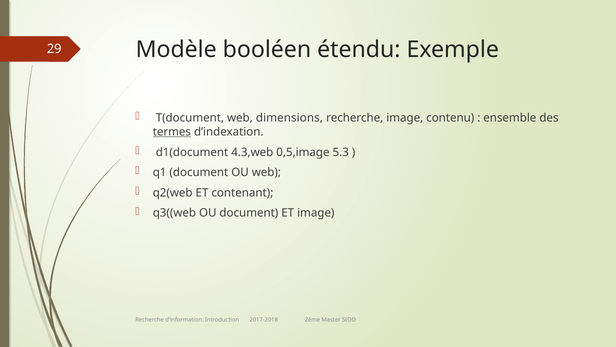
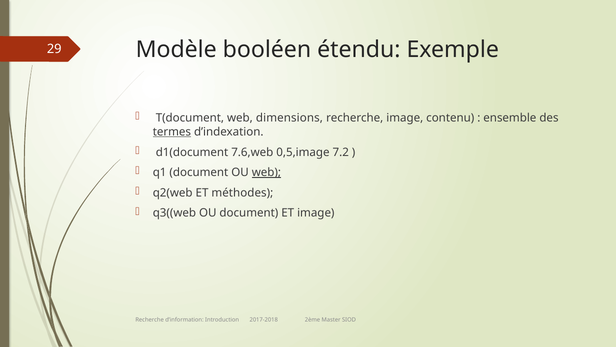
4.3,web: 4.3,web -> 7.6,web
5.3: 5.3 -> 7.2
web at (266, 172) underline: none -> present
contenant: contenant -> méthodes
